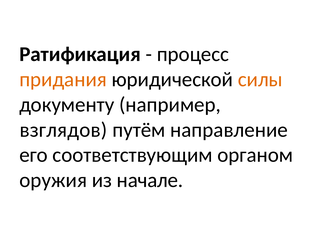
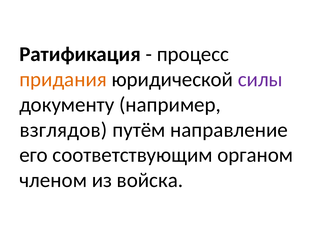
силы colour: orange -> purple
оружия: оружия -> членом
начале: начале -> войска
